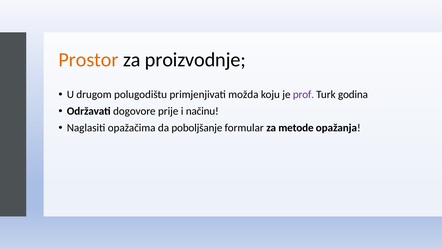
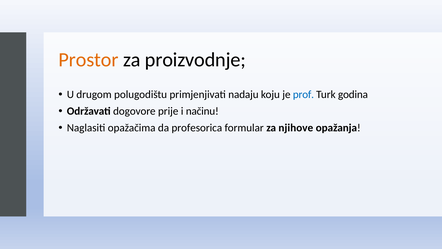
možda: možda -> nadaju
prof colour: purple -> blue
poboljšanje: poboljšanje -> profesorica
metode: metode -> njihove
